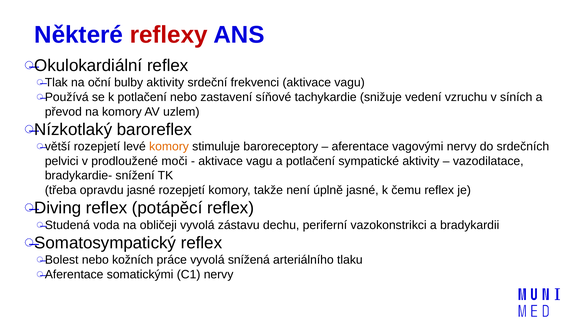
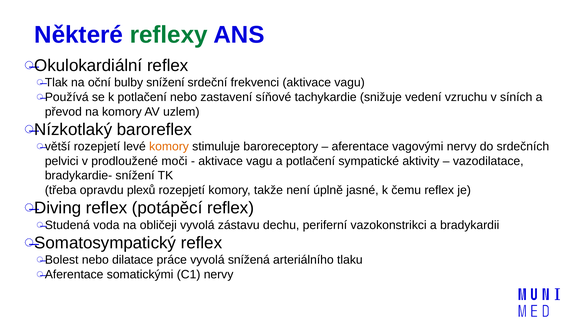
reflexy colour: red -> green
bulby aktivity: aktivity -> snížení
opravdu jasné: jasné -> plexů
kožních: kožních -> dilatace
